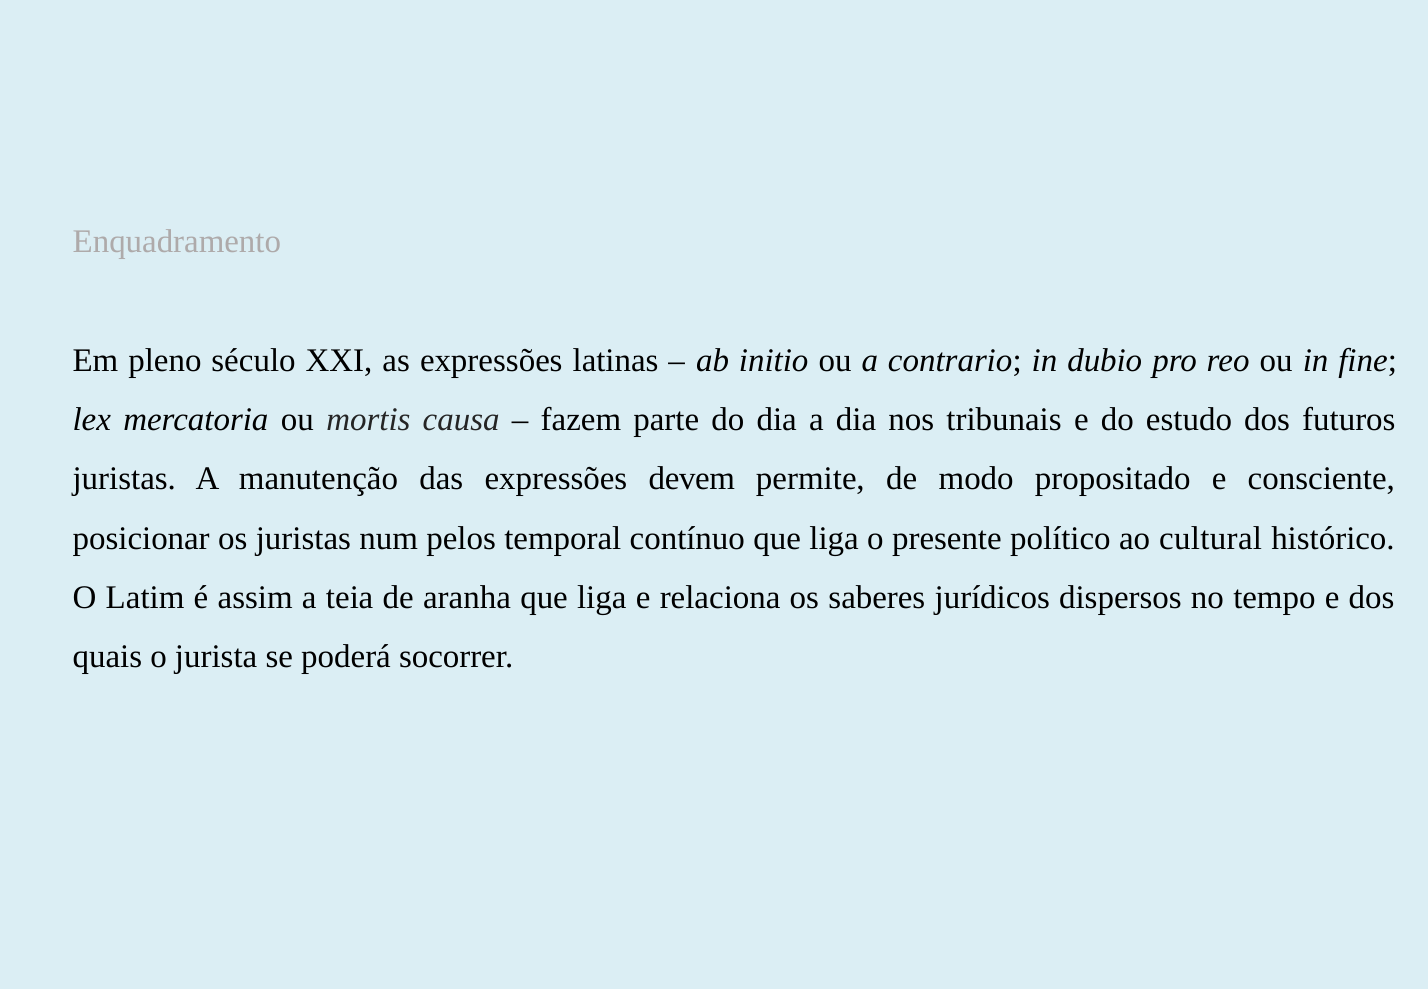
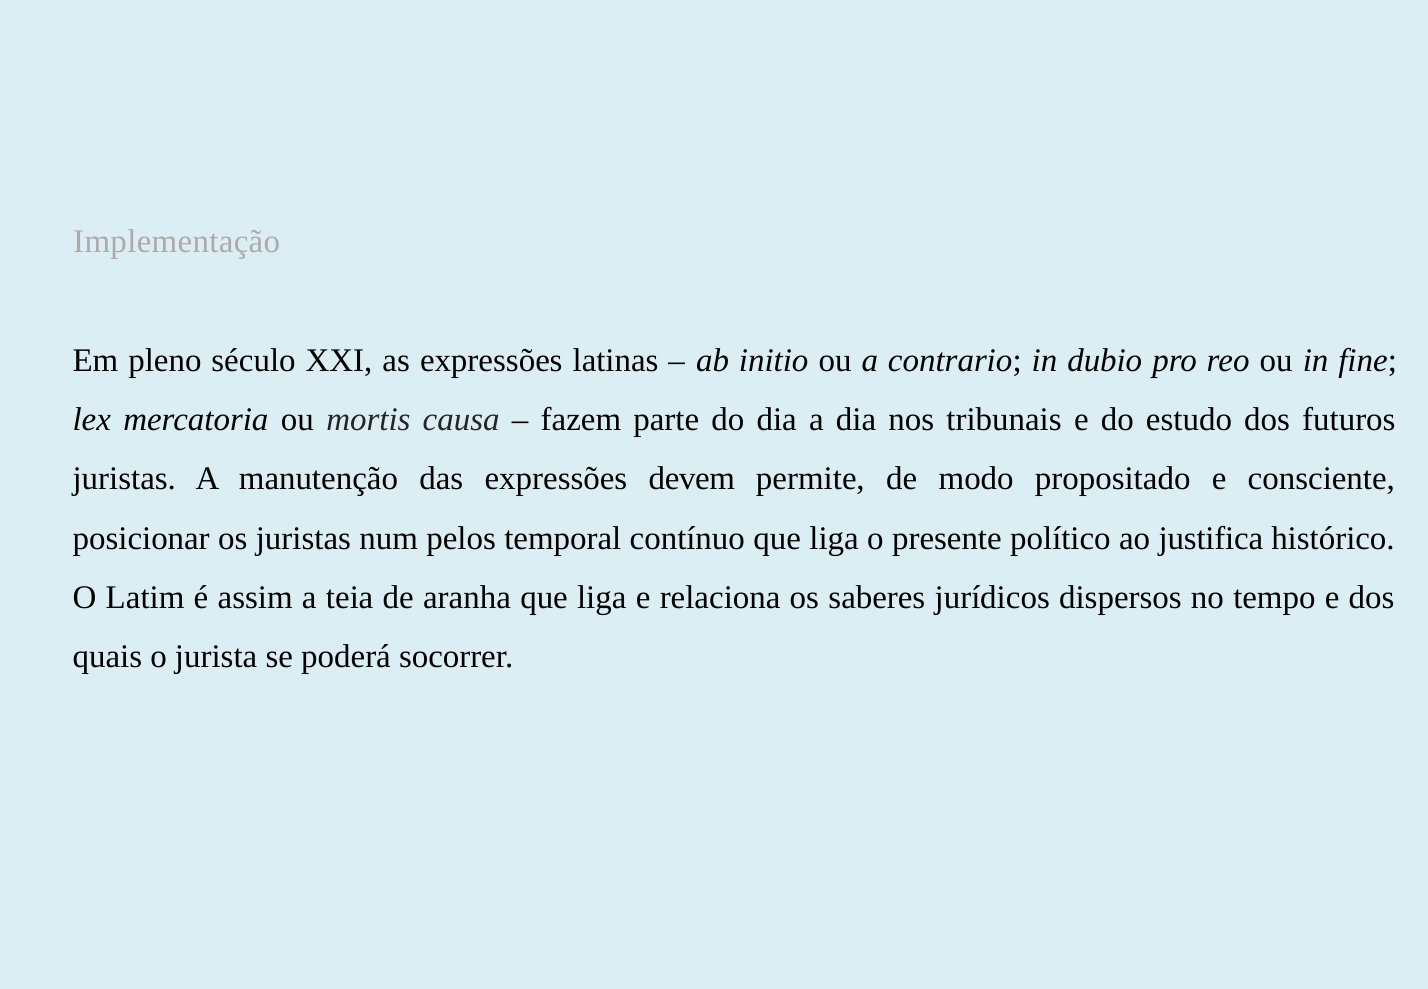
Enquadramento: Enquadramento -> Implementação
cultural: cultural -> justifica
